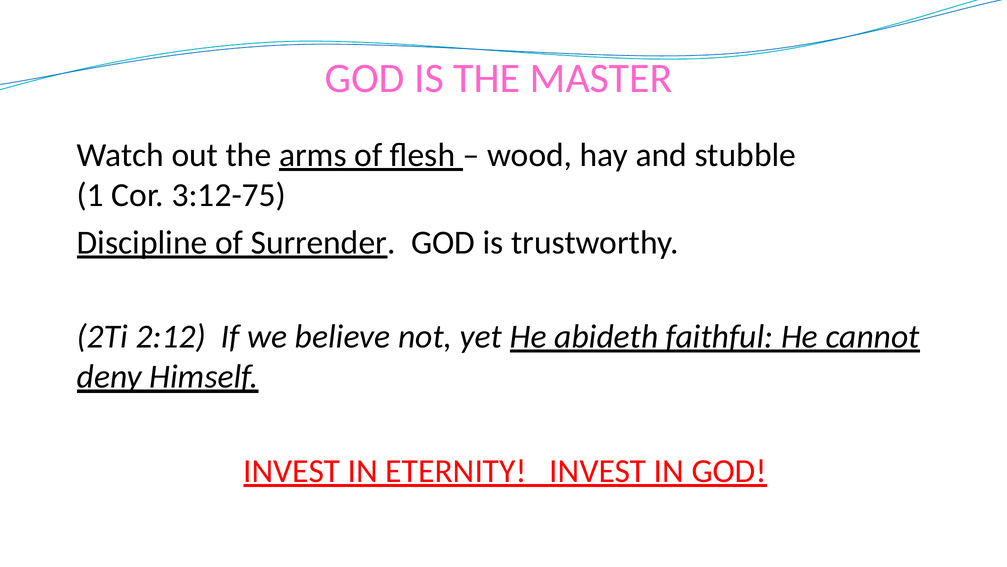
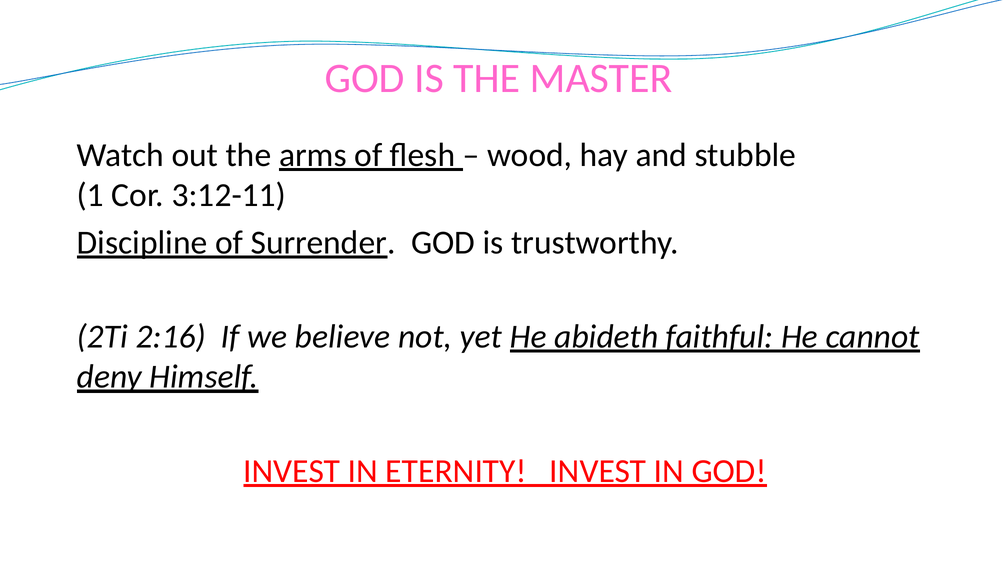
3:12-75: 3:12-75 -> 3:12-11
2:12: 2:12 -> 2:16
